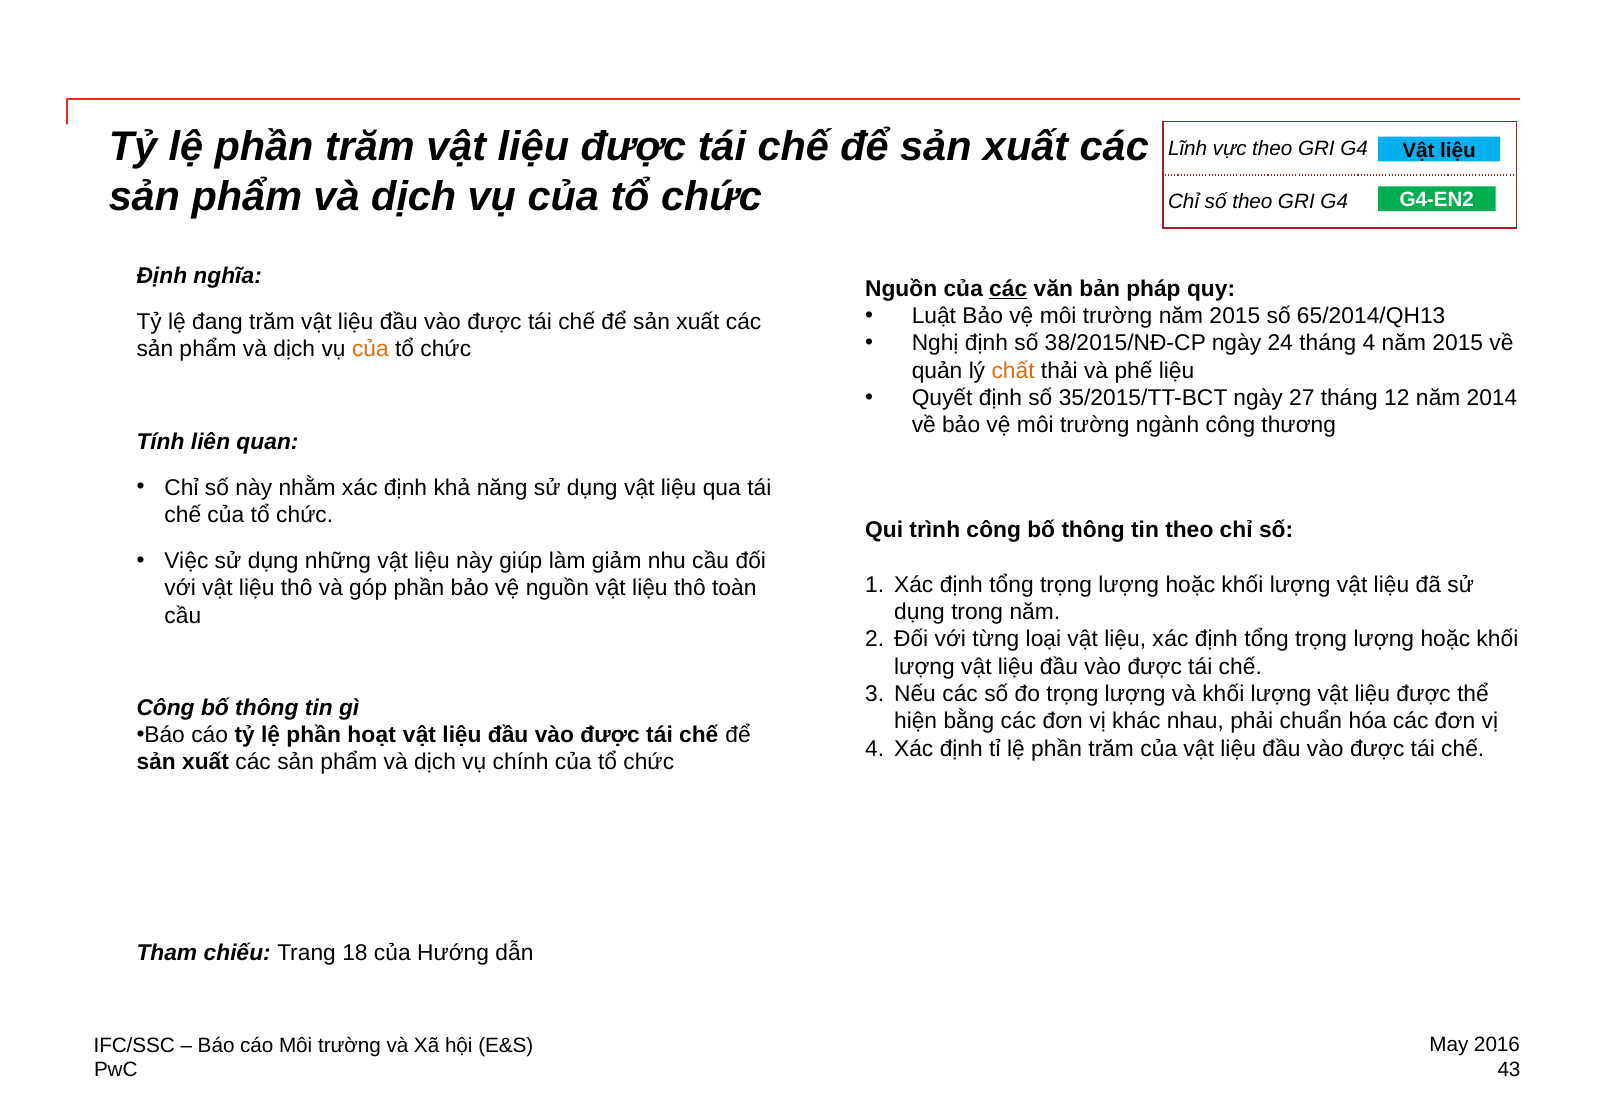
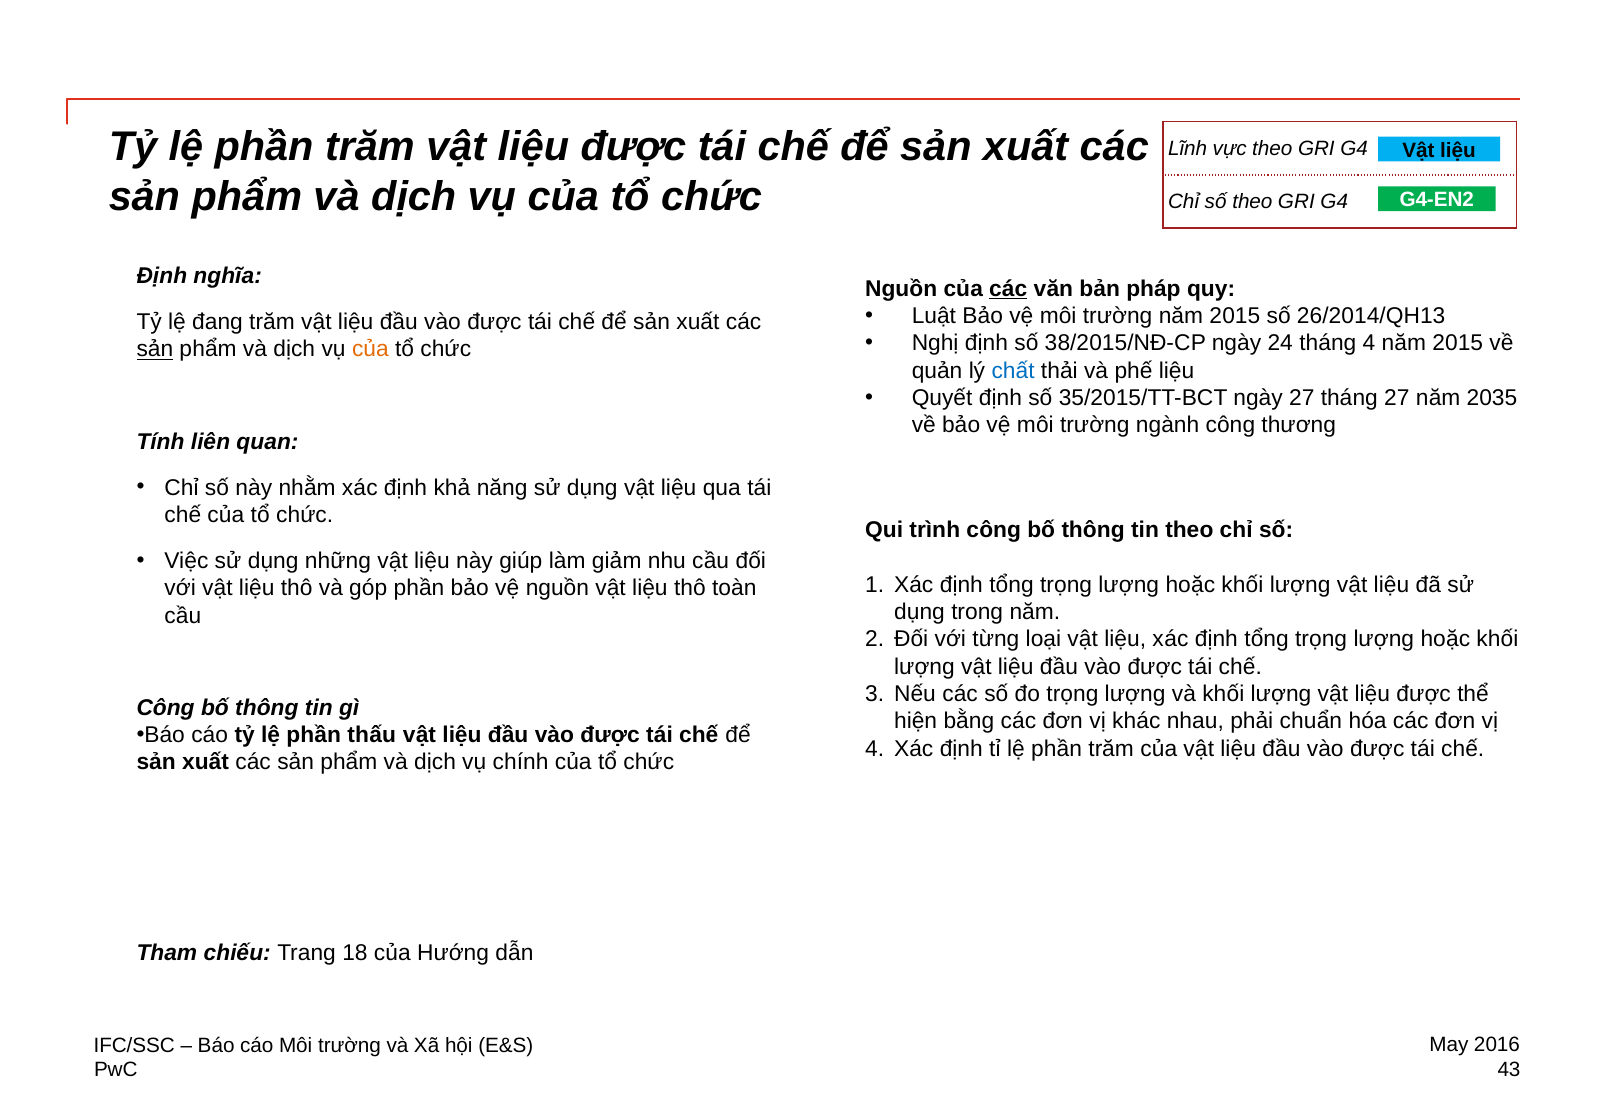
65/2014/QH13: 65/2014/QH13 -> 26/2014/QH13
sản at (155, 349) underline: none -> present
chất colour: orange -> blue
tháng 12: 12 -> 27
2014: 2014 -> 2035
hoạt: hoạt -> thấu
